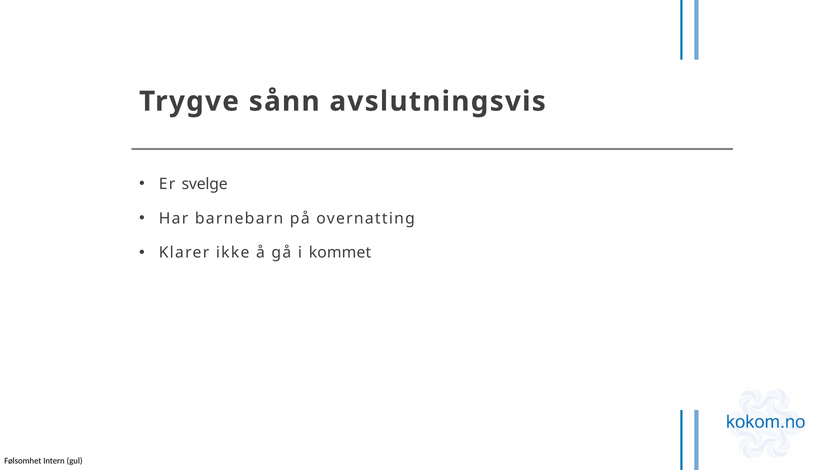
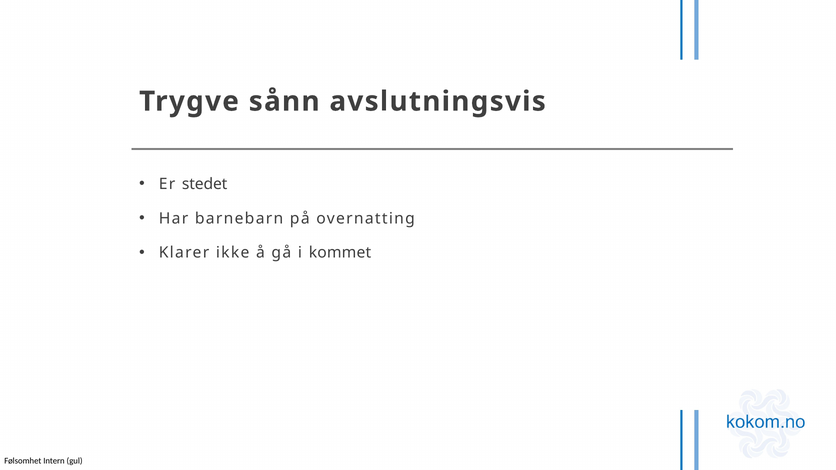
svelge: svelge -> stedet
